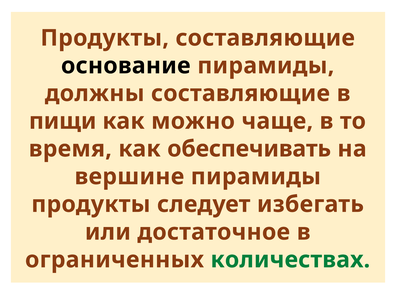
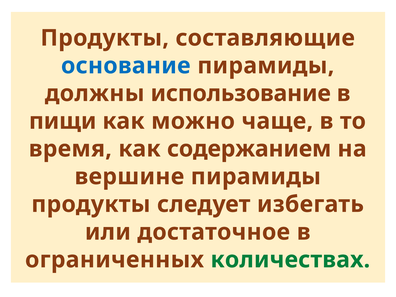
основание colour: black -> blue
должны составляющие: составляющие -> использование
обеспечивать: обеспечивать -> содержанием
